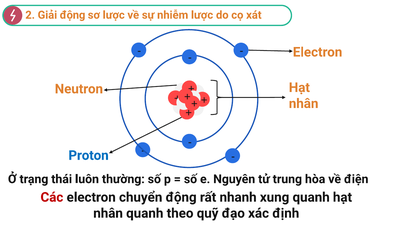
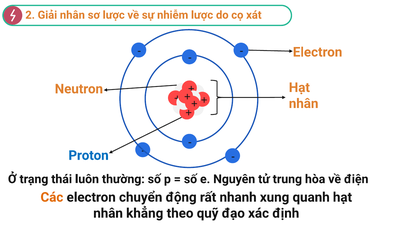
Giải động: động -> nhân
Các colour: red -> orange
nhân quanh: quanh -> khẳng
